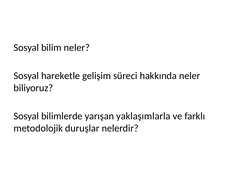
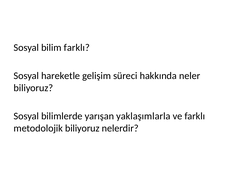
bilim neler: neler -> farklı
metodolojik duruşlar: duruşlar -> biliyoruz
